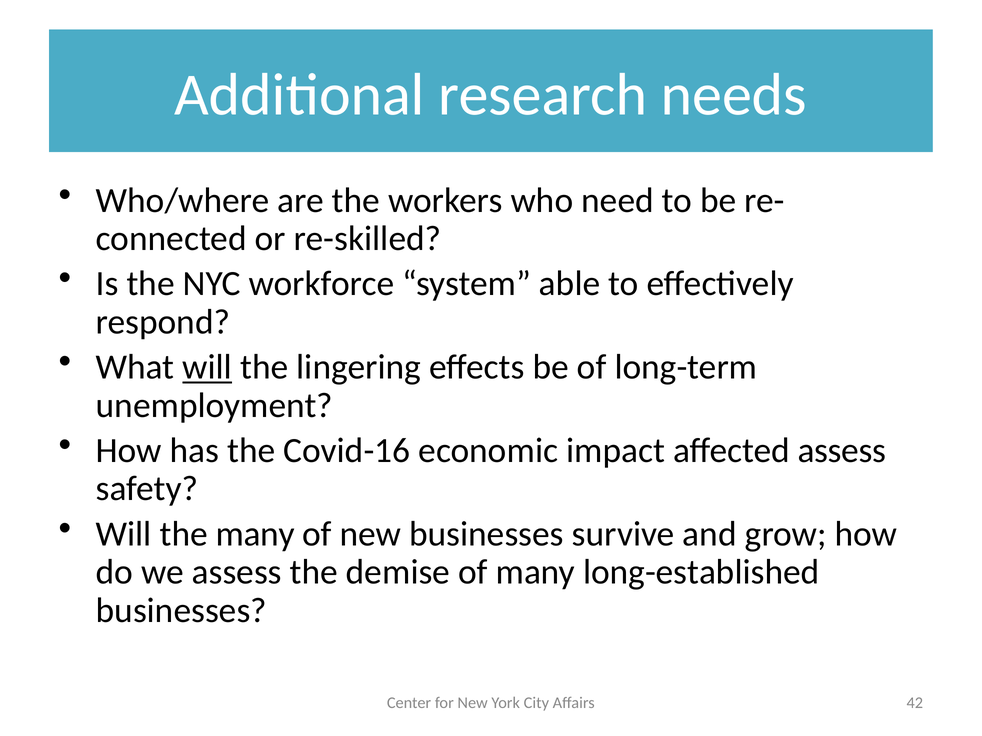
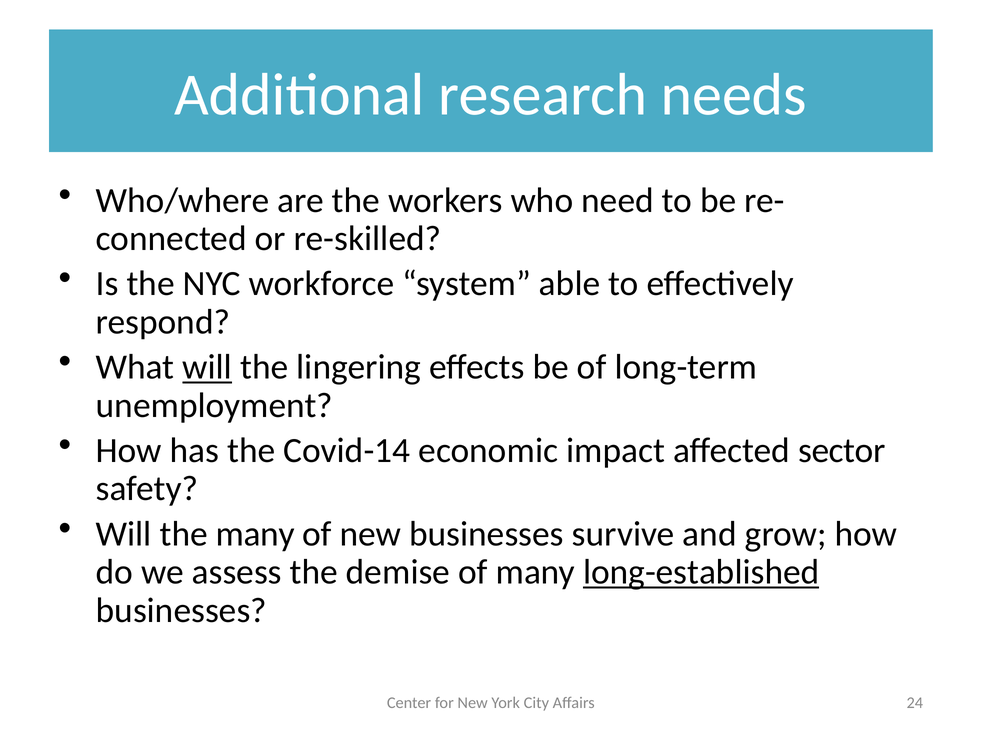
Covid-16: Covid-16 -> Covid-14
affected assess: assess -> sector
long-established underline: none -> present
42: 42 -> 24
